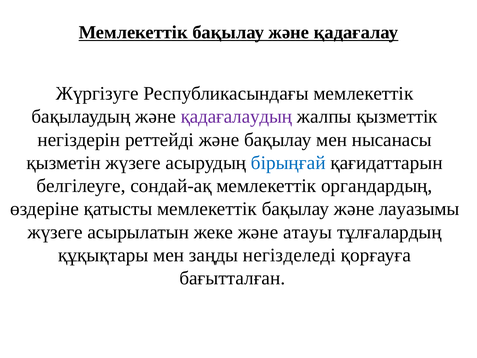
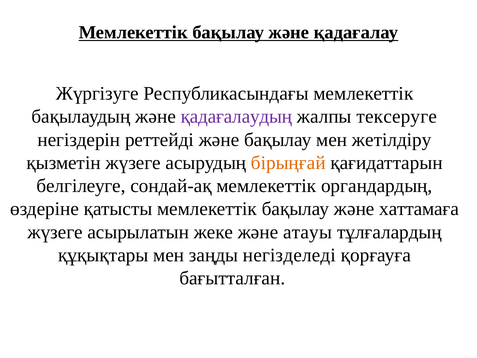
қызметтік: қызметтік -> тексеруге
нысанасы: нысанасы -> жетілдіру
бірыңғай colour: blue -> orange
лауазымы: лауазымы -> хаттамаға
